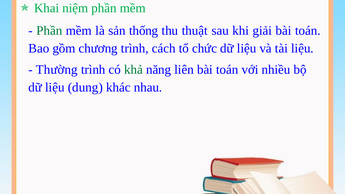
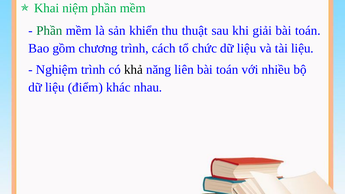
thống: thống -> khiển
Thường: Thường -> Nghiệm
khả colour: green -> black
dung: dung -> điểm
